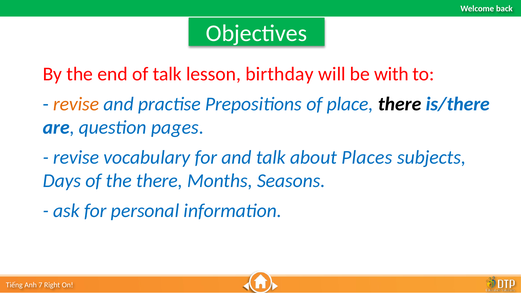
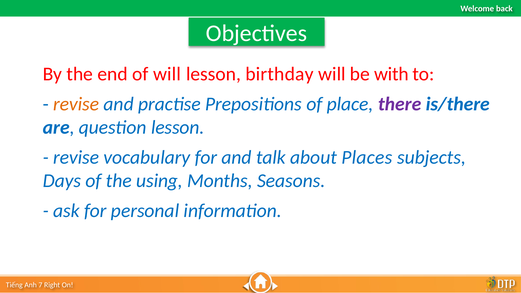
of talk: talk -> will
there at (400, 104) colour: black -> purple
question pages: pages -> lesson
the there: there -> using
